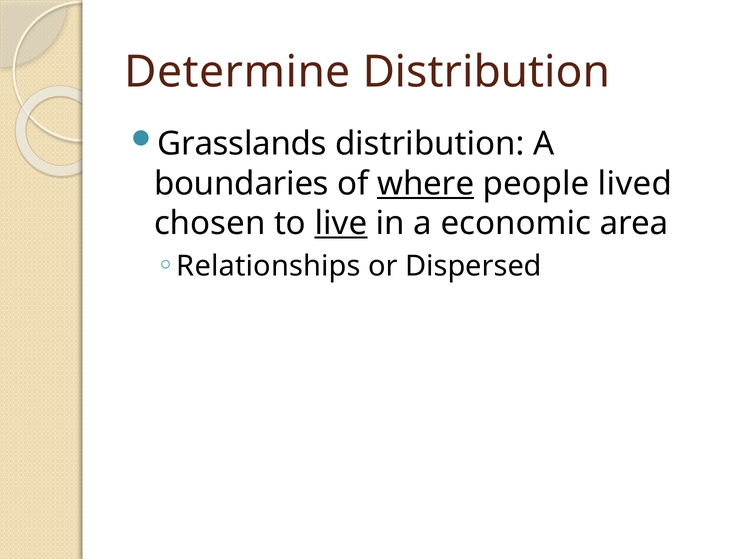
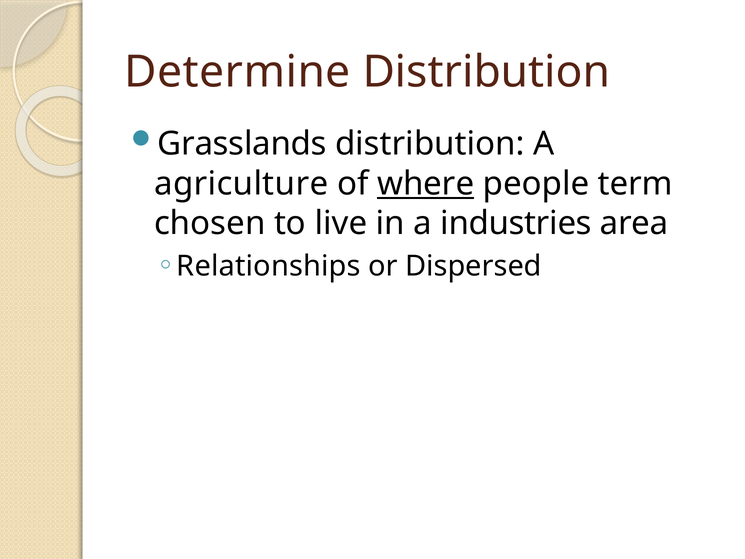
boundaries: boundaries -> agriculture
lived: lived -> term
live underline: present -> none
economic: economic -> industries
